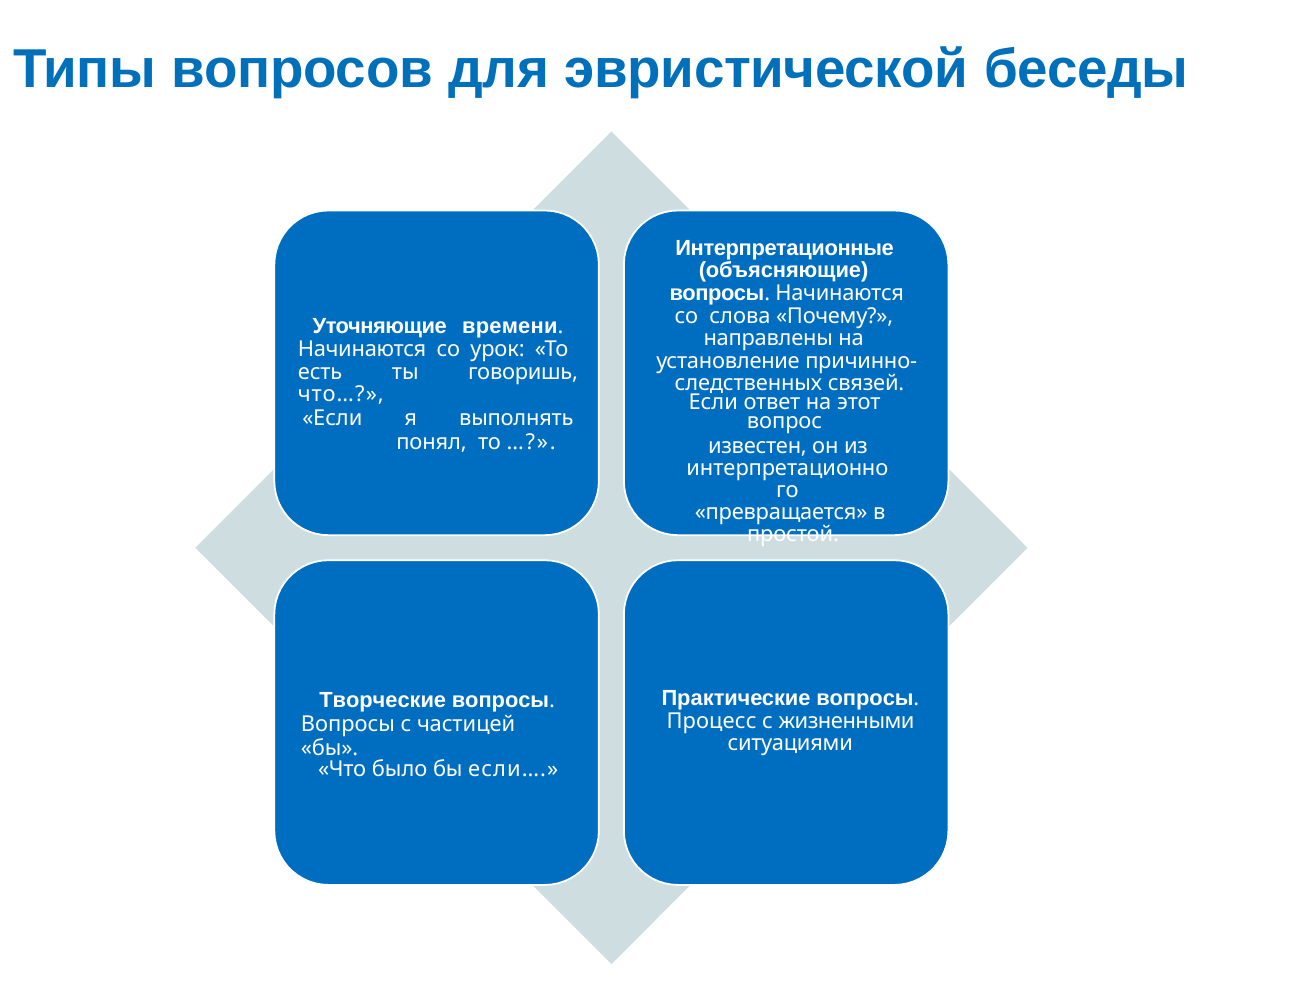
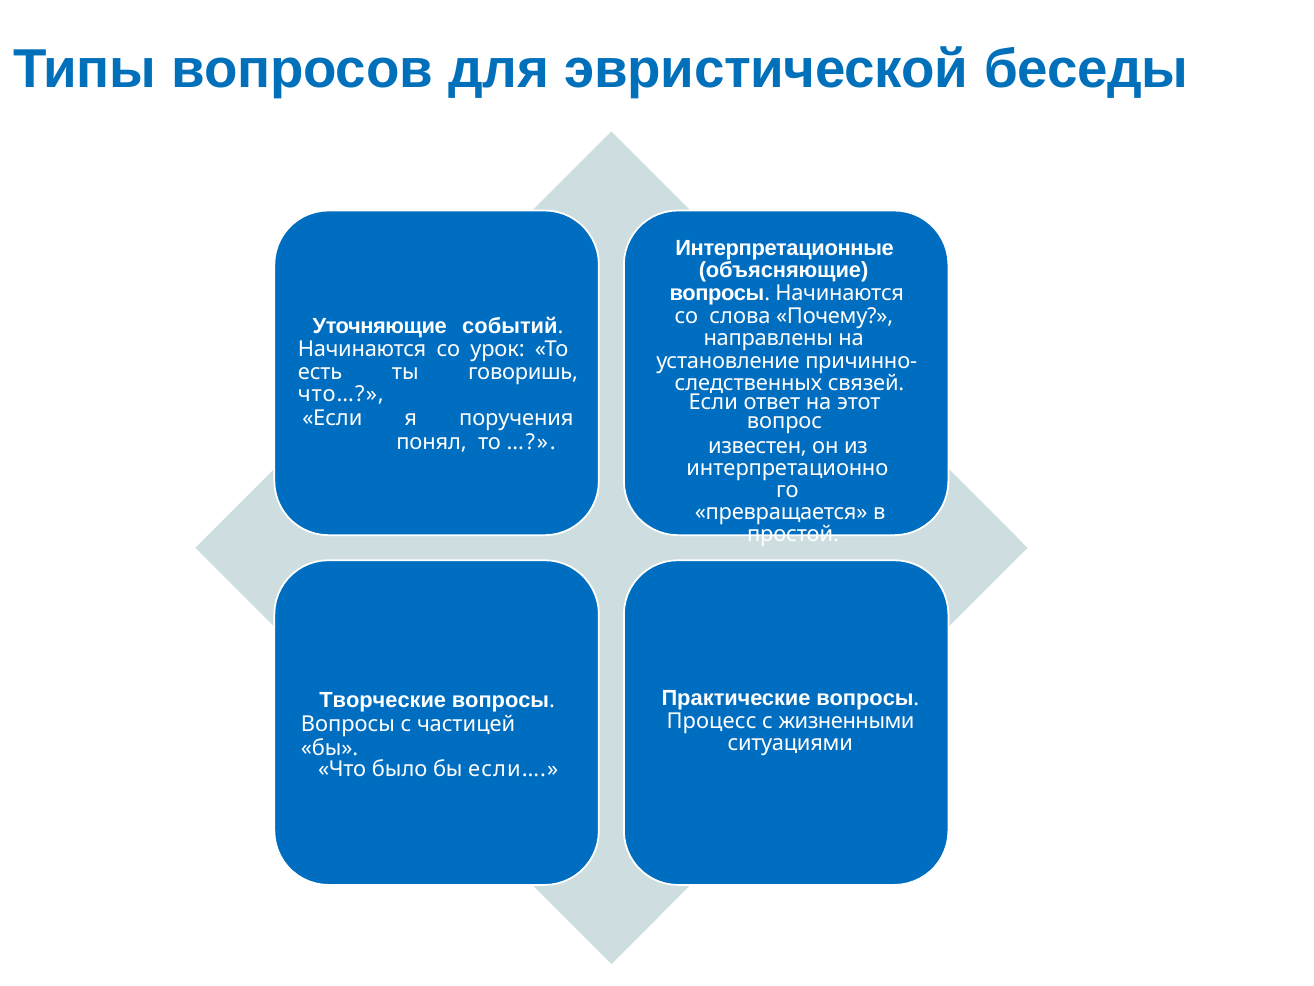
времени: времени -> событий
выполнять: выполнять -> поручения
